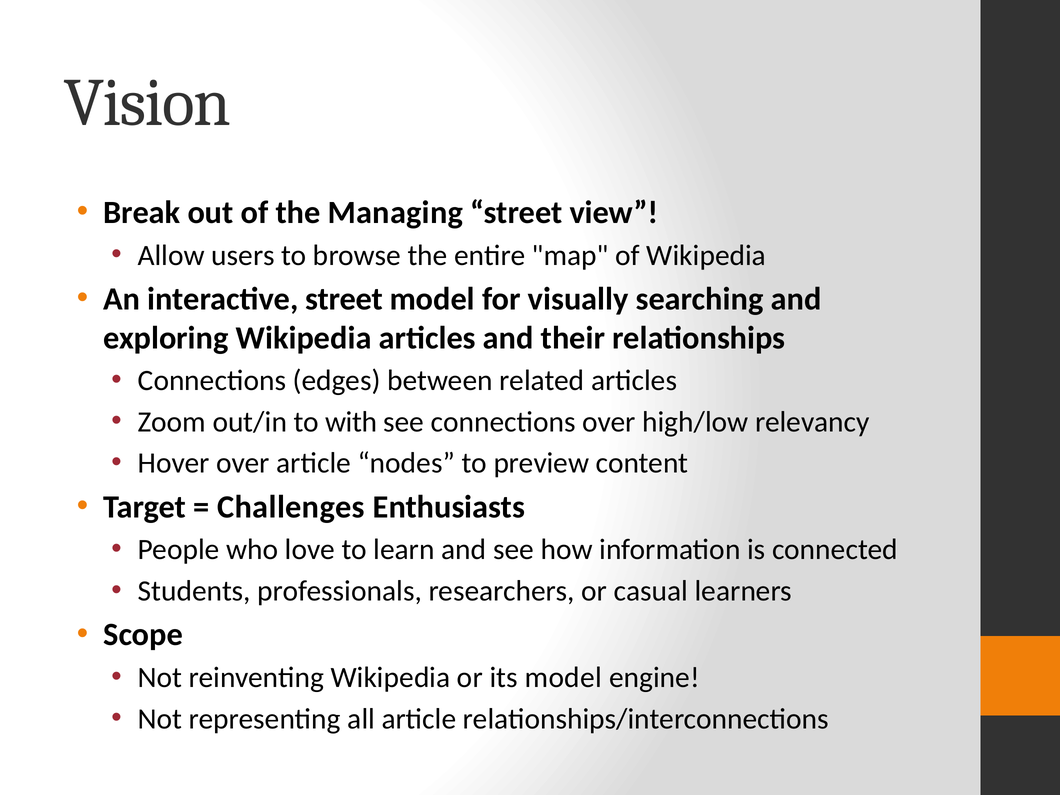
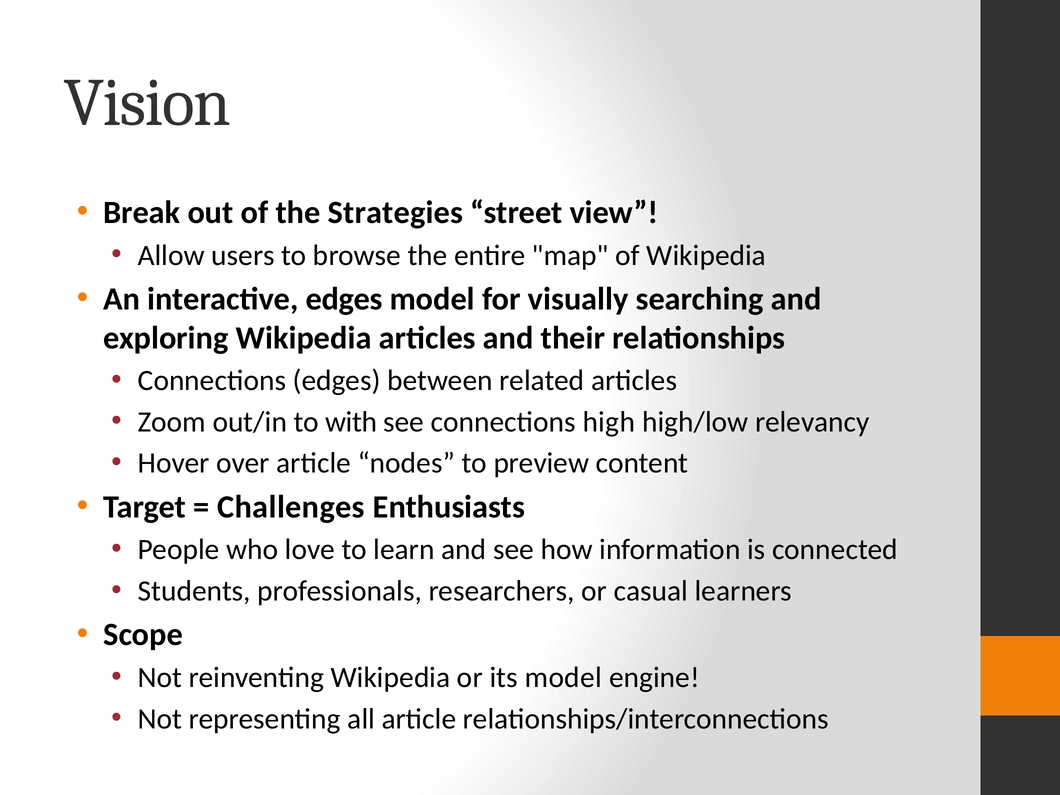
Managing: Managing -> Strategies
interactive street: street -> edges
connections over: over -> high
